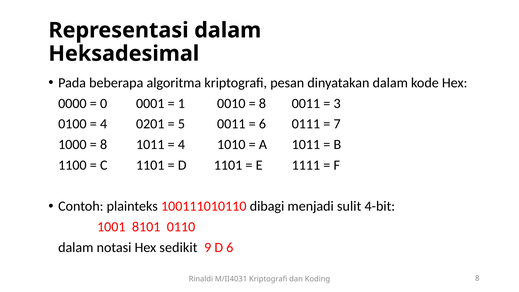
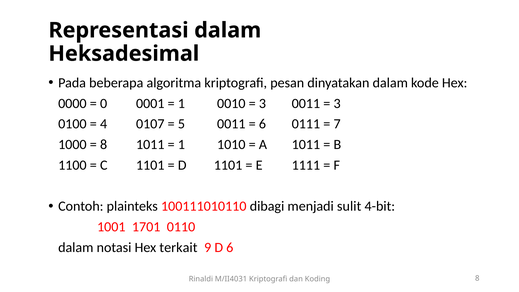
8 at (262, 103): 8 -> 3
0201: 0201 -> 0107
4 at (181, 145): 4 -> 1
8101: 8101 -> 1701
sedikit: sedikit -> terkait
